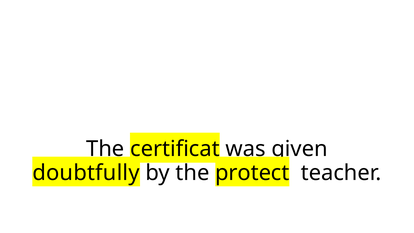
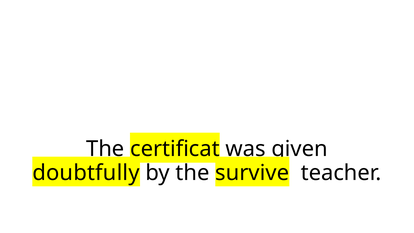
protect: protect -> survive
